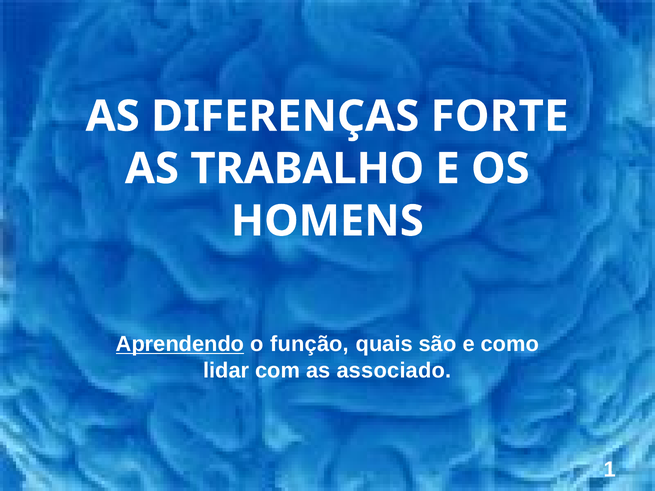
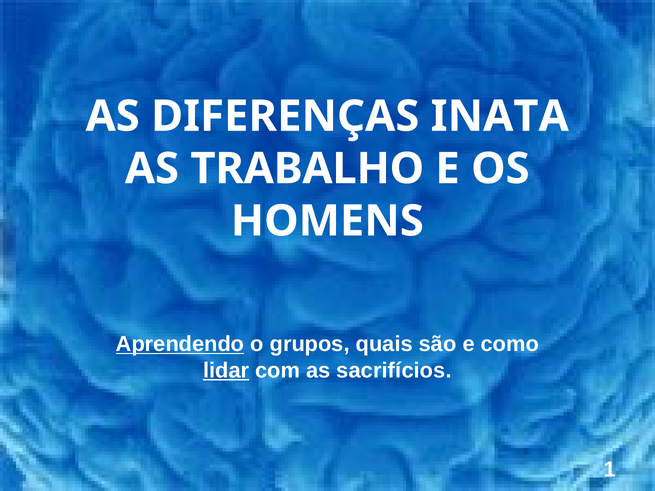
FORTE: FORTE -> INATA
função: função -> grupos
lidar underline: none -> present
associado: associado -> sacrifícios
